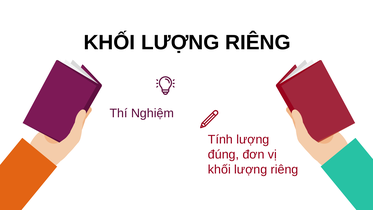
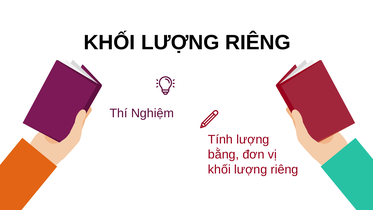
đúng: đúng -> bằng
